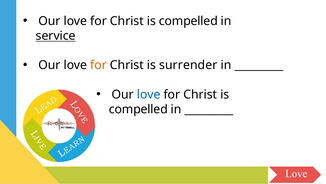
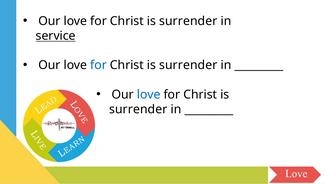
compelled at (188, 21): compelled -> surrender
for at (99, 65) colour: orange -> blue
compelled at (138, 109): compelled -> surrender
